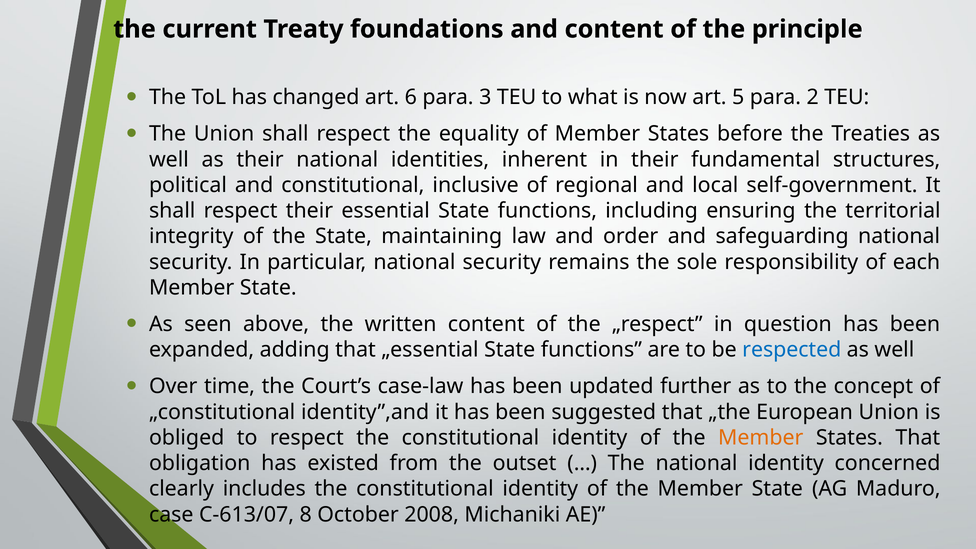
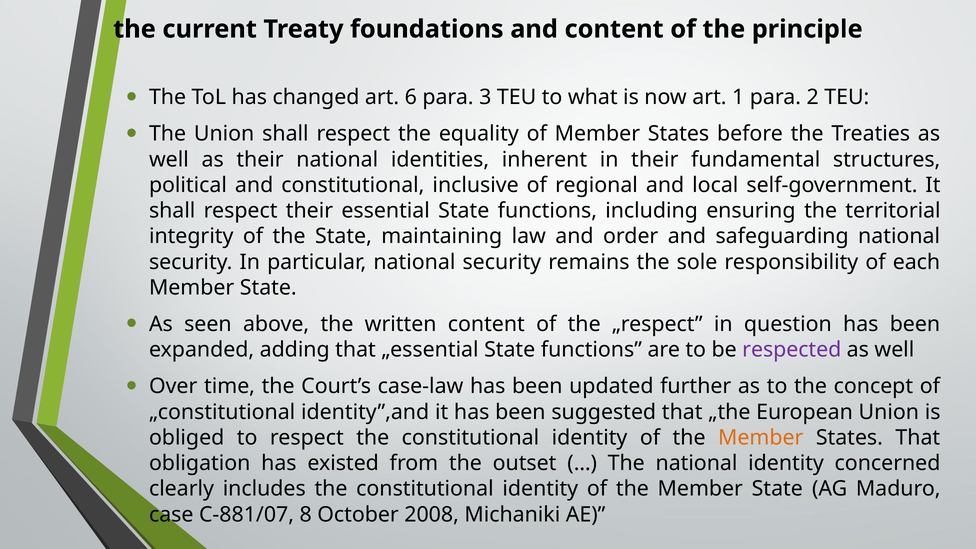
5: 5 -> 1
respected colour: blue -> purple
C-613/07: C-613/07 -> C-881/07
